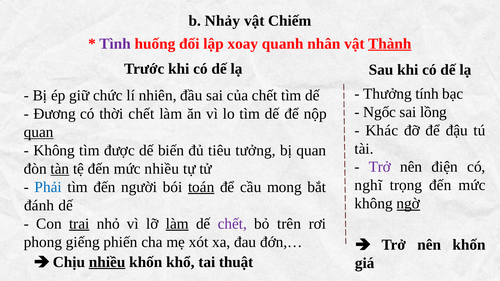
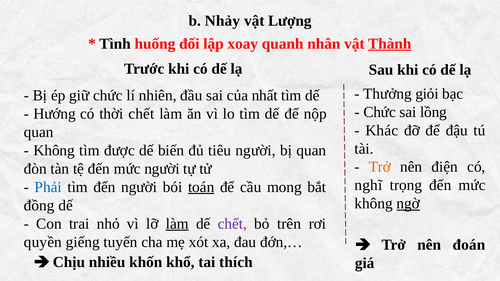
Chiếm: Chiếm -> Lượng
Tình colour: purple -> black
tính: tính -> giỏi
của chết: chết -> nhất
Ngốc at (380, 112): Ngốc -> Chức
Đương: Đương -> Hướng
quan at (39, 132) underline: present -> none
tiêu tưởng: tưởng -> người
Trở at (380, 167) colour: purple -> orange
tàn underline: present -> none
mức nhiều: nhiều -> người
đánh: đánh -> đồng
trai underline: present -> none
phong: phong -> quyền
phiến: phiến -> tuyến
nên khốn: khốn -> đoán
nhiều at (107, 262) underline: present -> none
thuật: thuật -> thích
